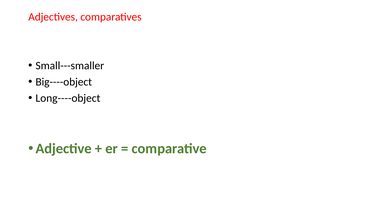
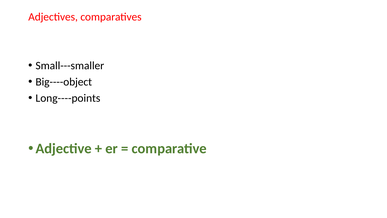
Long----object: Long----object -> Long----points
